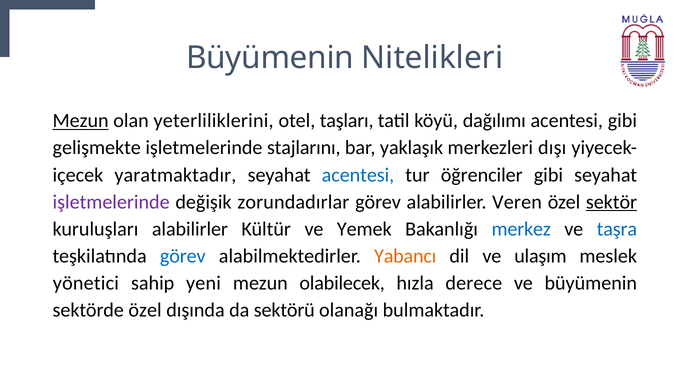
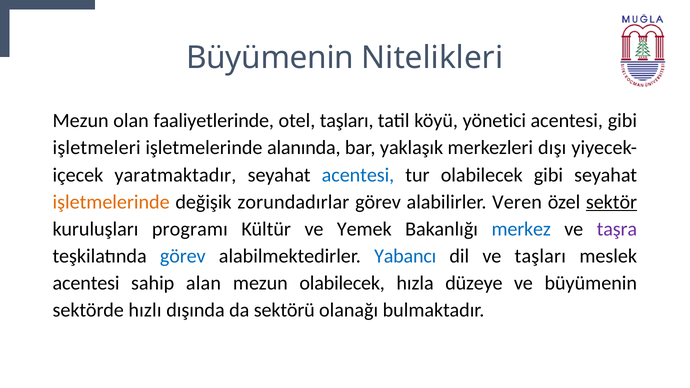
Mezun at (81, 121) underline: present -> none
yeterliliklerini: yeterliliklerini -> faaliyetlerinde
dağılımı: dağılımı -> yönetici
gelişmekte: gelişmekte -> işletmeleri
stajlarını: stajlarını -> alanında
tur öğrenciler: öğrenciler -> olabilecek
işletmelerinde at (111, 202) colour: purple -> orange
kuruluşları alabilirler: alabilirler -> programı
taşra colour: blue -> purple
Yabancı colour: orange -> blue
ve ulaşım: ulaşım -> taşları
yönetici at (86, 283): yönetici -> acentesi
yeni: yeni -> alan
derece: derece -> düzeye
sektörde özel: özel -> hızlı
